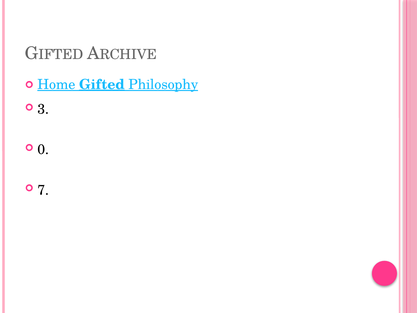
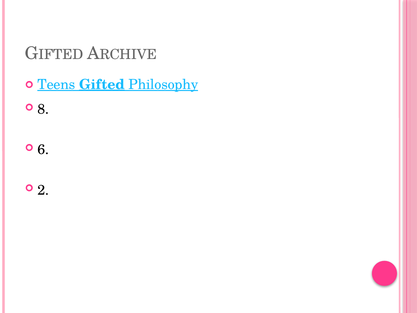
Home: Home -> Teens
3: 3 -> 8
0: 0 -> 6
7: 7 -> 2
